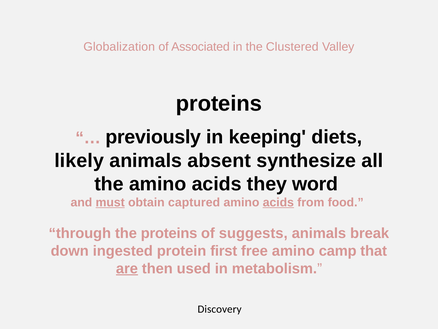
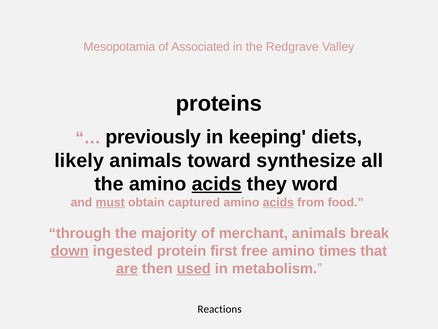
Globalization: Globalization -> Mesopotamia
Clustered: Clustered -> Redgrave
absent: absent -> toward
acids at (217, 184) underline: none -> present
the proteins: proteins -> majority
suggests: suggests -> merchant
down underline: none -> present
camp: camp -> times
used underline: none -> present
Discovery: Discovery -> Reactions
